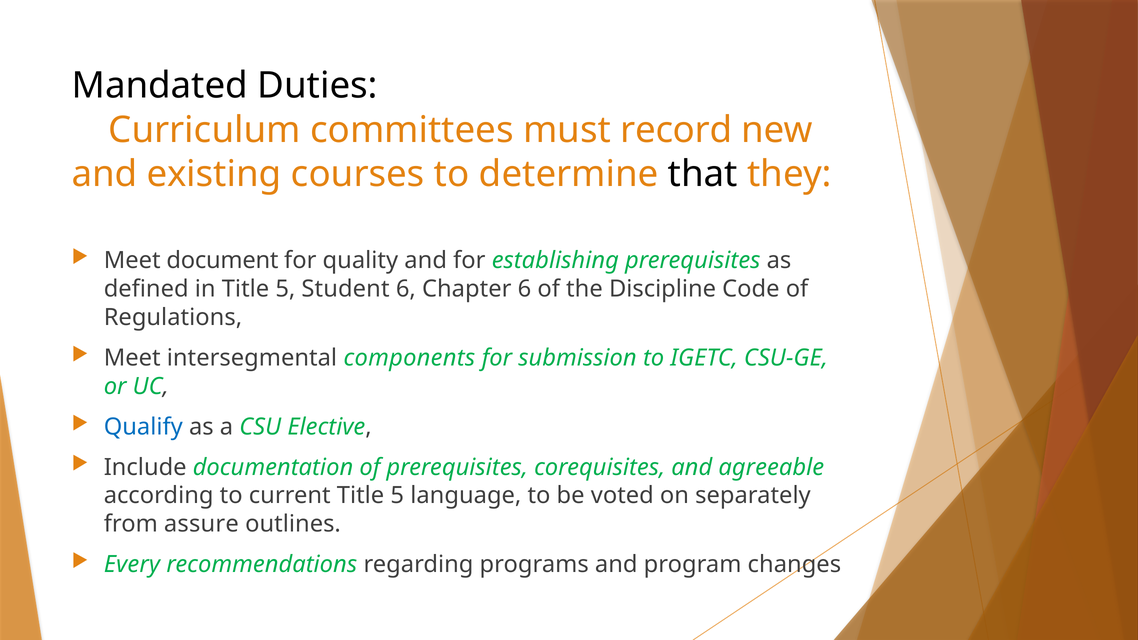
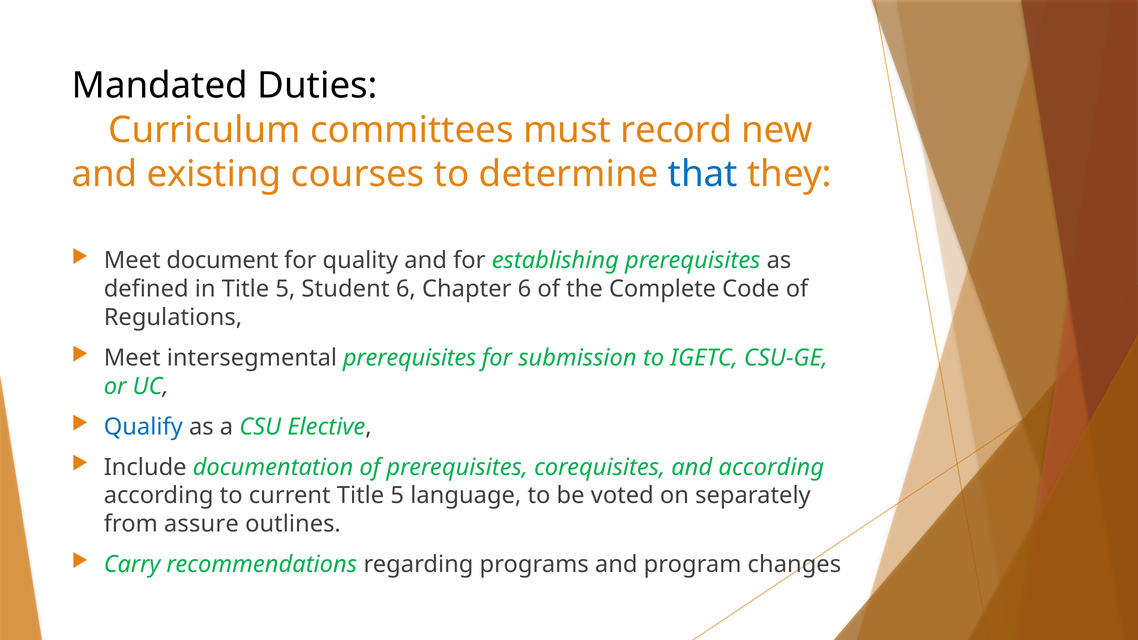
that colour: black -> blue
Discipline: Discipline -> Complete
intersegmental components: components -> prerequisites
and agreeable: agreeable -> according
Every: Every -> Carry
